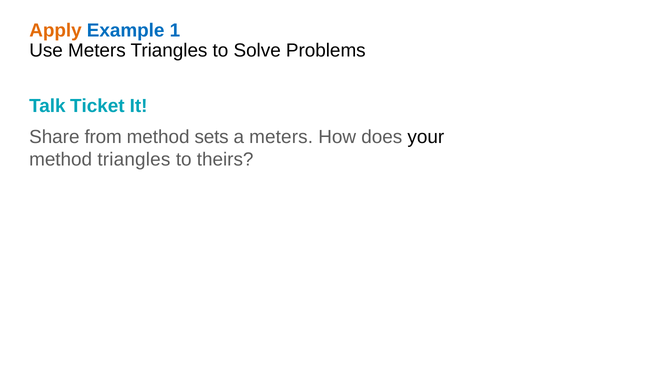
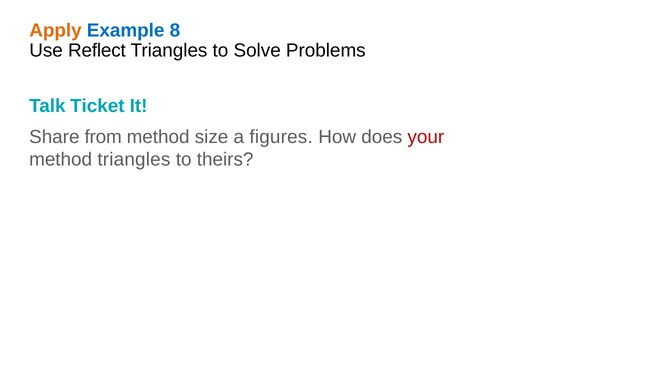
1: 1 -> 8
Use Meters: Meters -> Reflect
sets: sets -> size
a meters: meters -> figures
your colour: black -> red
